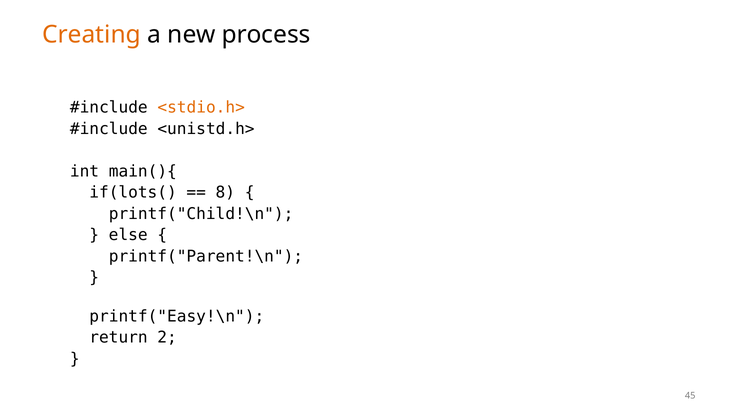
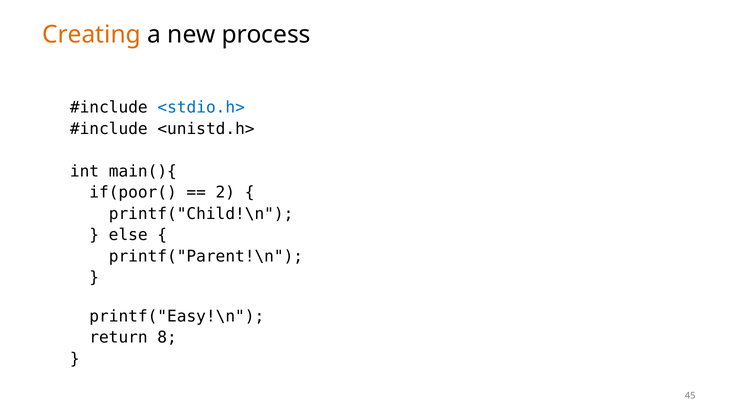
<stdio.h> colour: orange -> blue
if(lots(: if(lots( -> if(poor(
8: 8 -> 2
2: 2 -> 8
